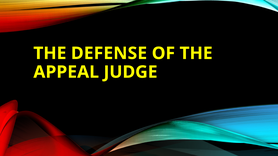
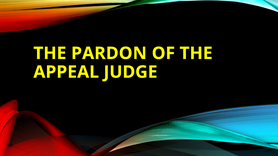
DEFENSE: DEFENSE -> PARDON
